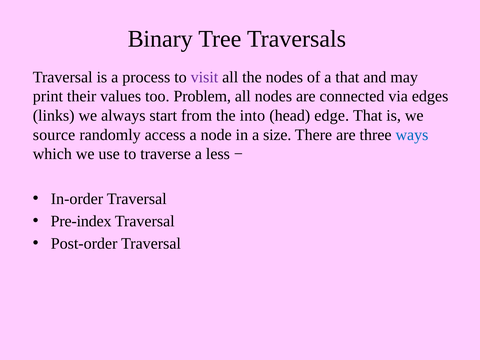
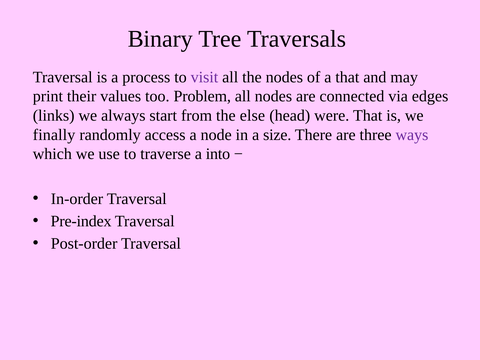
into: into -> else
edge: edge -> were
source: source -> finally
ways colour: blue -> purple
less: less -> into
